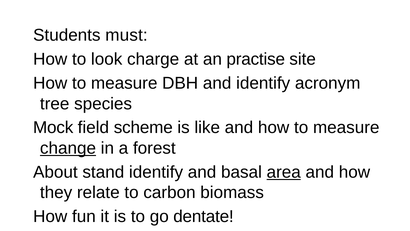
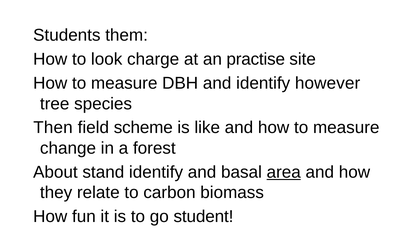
must: must -> them
acronym: acronym -> however
Mock: Mock -> Then
change underline: present -> none
dentate: dentate -> student
